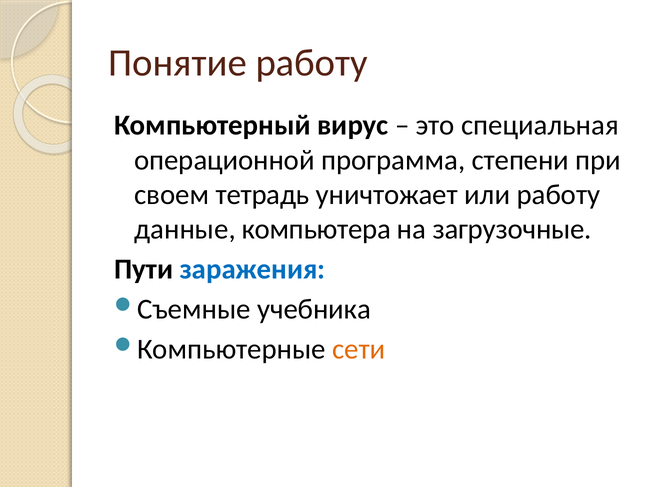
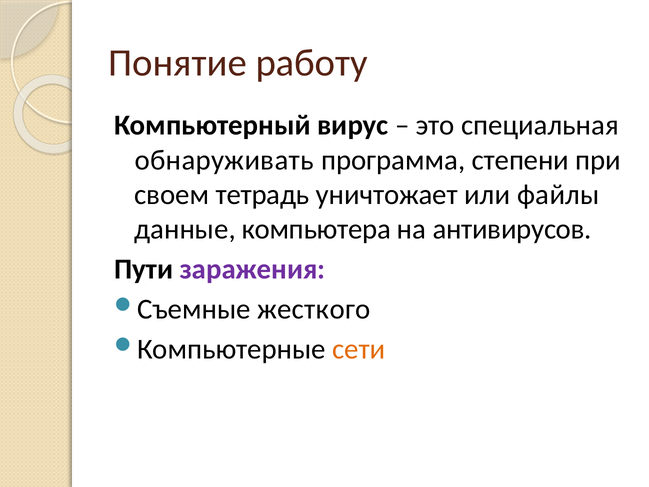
операционной: операционной -> обнаруживать
или работу: работу -> файлы
загрузочные: загрузочные -> антивирусов
заражения colour: blue -> purple
учебника: учебника -> жесткого
